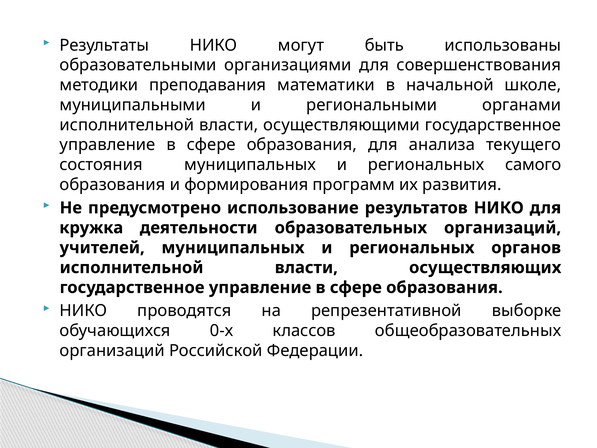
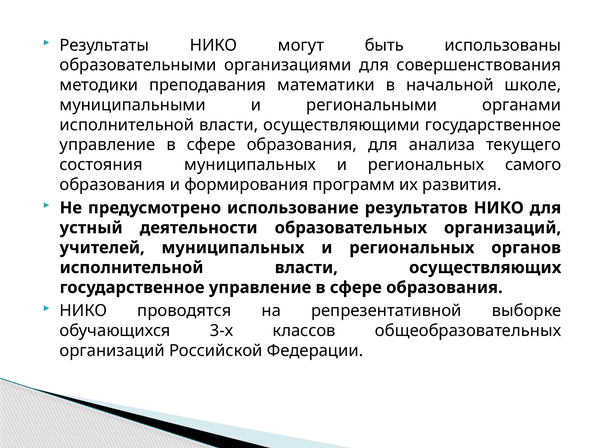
кружка: кружка -> устный
0-х: 0-х -> 3-х
